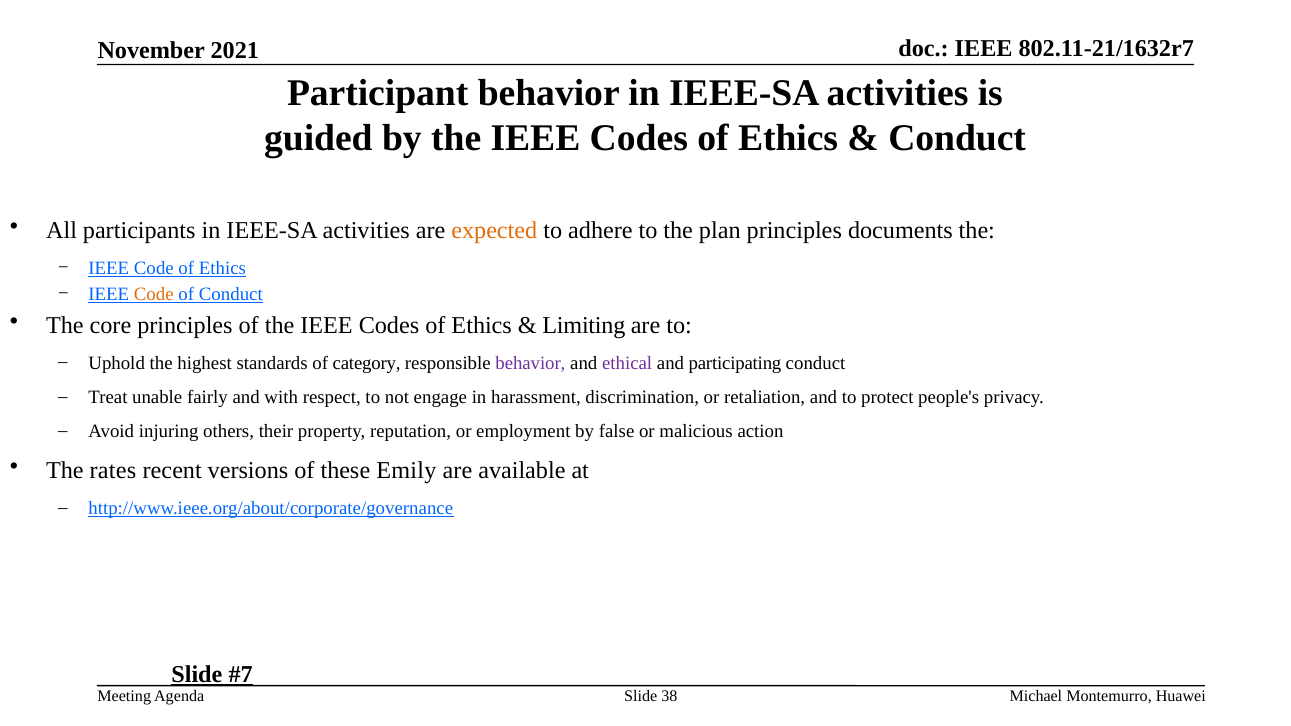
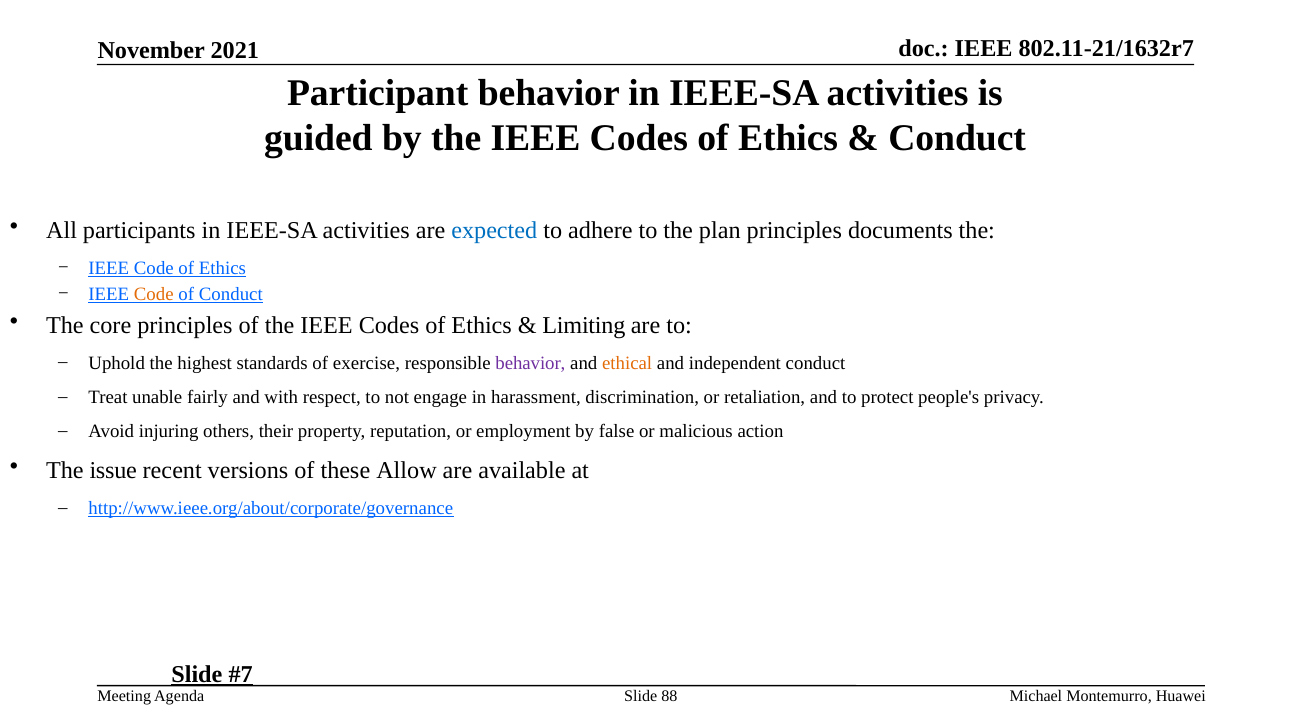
expected colour: orange -> blue
category: category -> exercise
ethical colour: purple -> orange
participating: participating -> independent
rates: rates -> issue
Emily: Emily -> Allow
38: 38 -> 88
